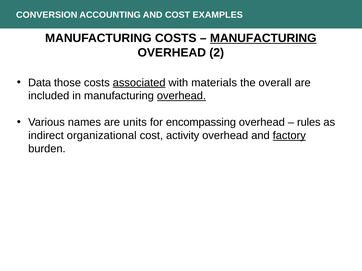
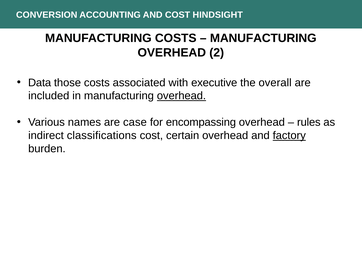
EXAMPLES: EXAMPLES -> HINDSIGHT
MANUFACTURING at (263, 38) underline: present -> none
associated underline: present -> none
materials: materials -> executive
units: units -> case
organizational: organizational -> classifications
activity: activity -> certain
